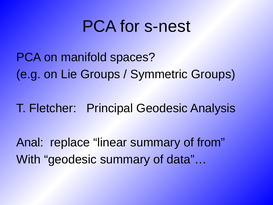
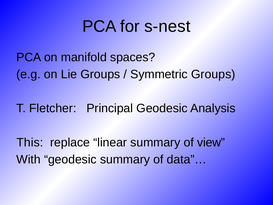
Anal: Anal -> This
from: from -> view
